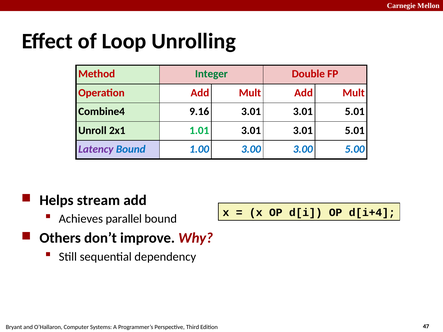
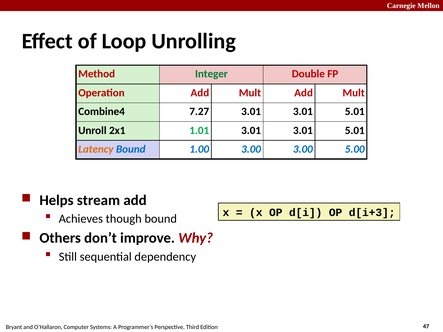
9.16: 9.16 -> 7.27
Latency colour: purple -> orange
d[i+4: d[i+4 -> d[i+3
parallel: parallel -> though
